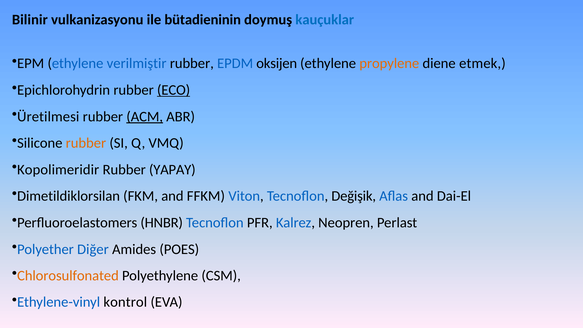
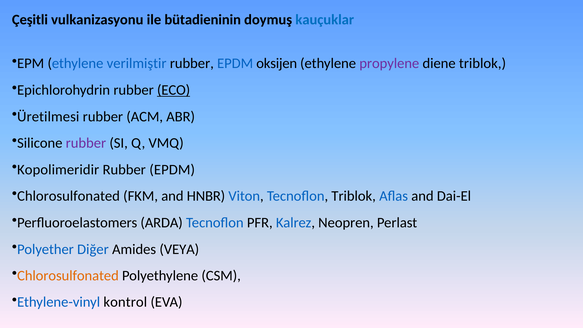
Bilinir: Bilinir -> Çeşitli
propylene colour: orange -> purple
diene etmek: etmek -> triblok
ACM underline: present -> none
rubber at (86, 143) colour: orange -> purple
YAPAY at (172, 170): YAPAY -> EPDM
Dimetildiklorsilan at (69, 196): Dimetildiklorsilan -> Chlorosulfonated
FFKM: FFKM -> HNBR
Tecnoflon Değişik: Değişik -> Triblok
HNBR: HNBR -> ARDA
POES: POES -> VEYA
